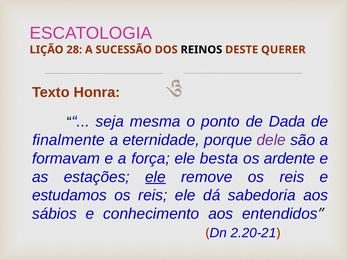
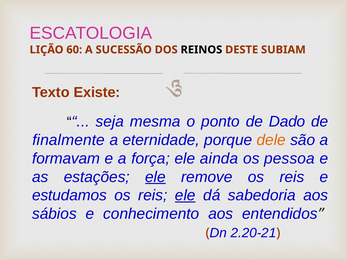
28: 28 -> 60
QUERER: QUERER -> SUBIAM
Honra: Honra -> Existe
Dada: Dada -> Dado
dele colour: purple -> orange
besta: besta -> ainda
ardente: ardente -> pessoa
ele at (185, 196) underline: none -> present
